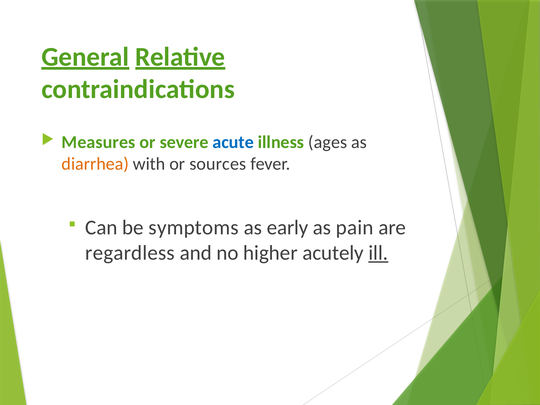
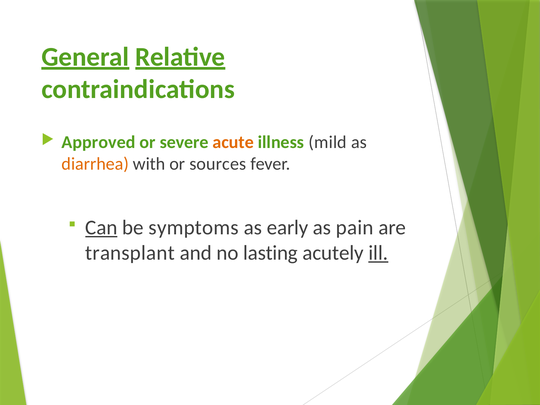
Measures: Measures -> Approved
acute colour: blue -> orange
ages: ages -> mild
Can underline: none -> present
regardless: regardless -> transplant
higher: higher -> lasting
